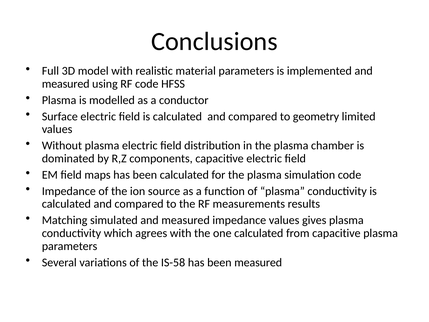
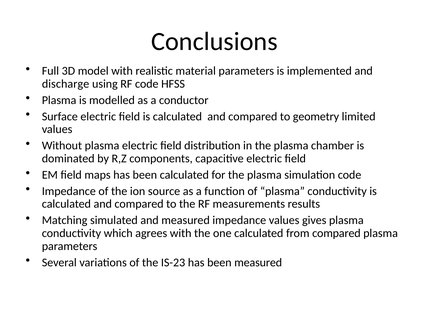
measured at (66, 84): measured -> discharge
from capacitive: capacitive -> compared
IS-58: IS-58 -> IS-23
